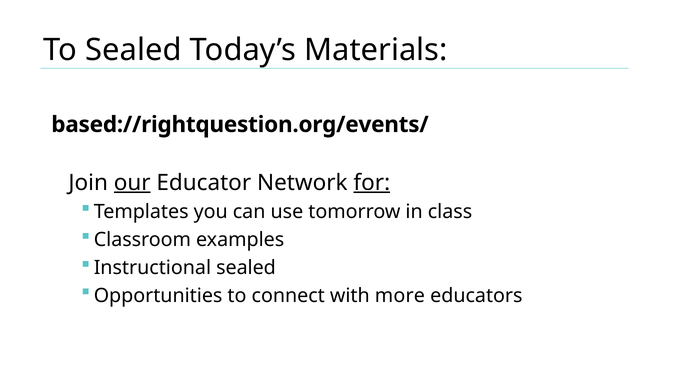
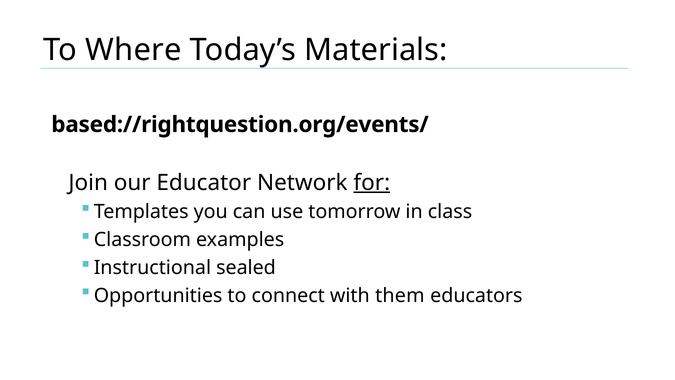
To Sealed: Sealed -> Where
our underline: present -> none
more: more -> them
